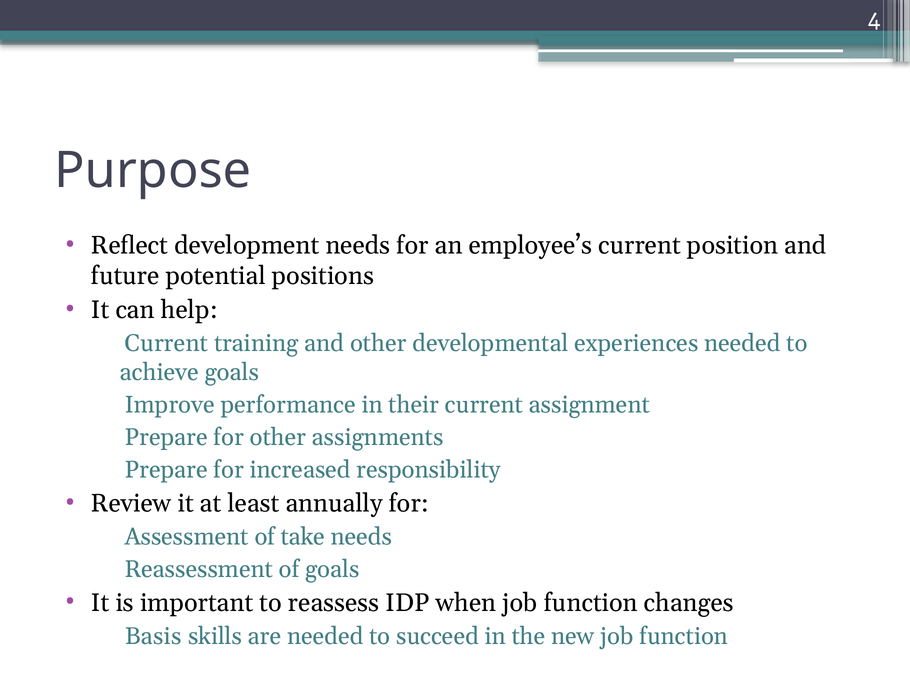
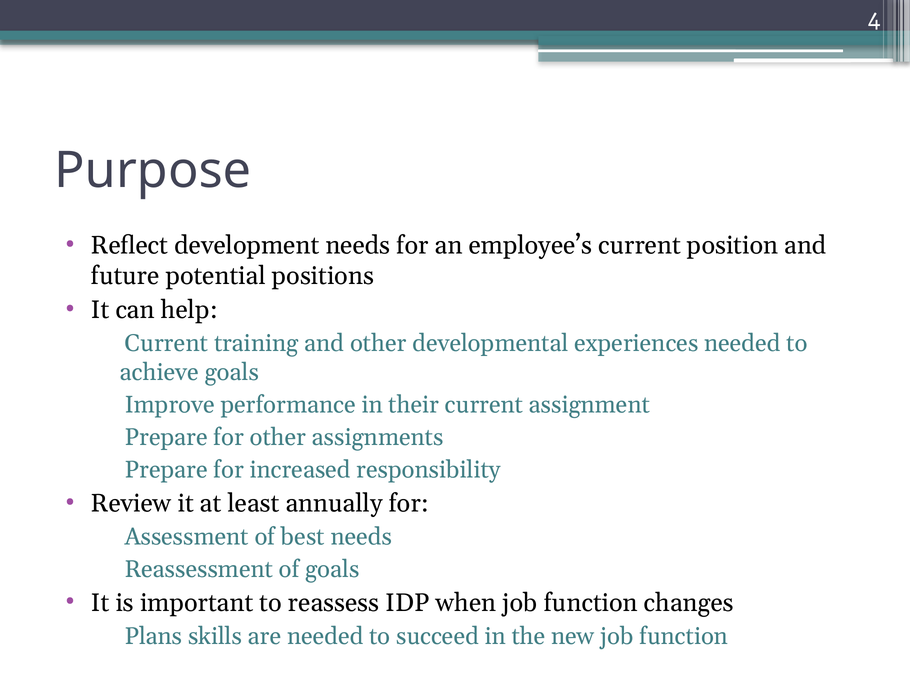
take: take -> best
Basis: Basis -> Plans
